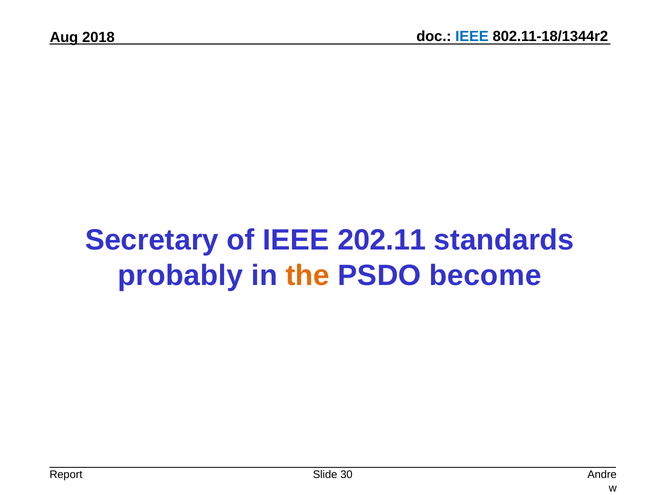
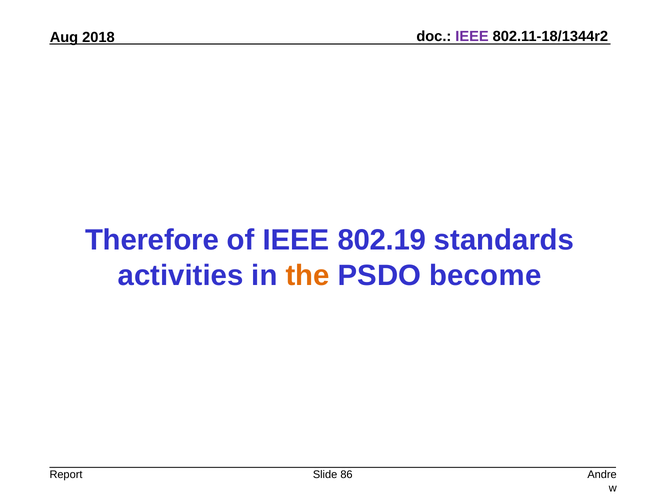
IEEE at (472, 36) colour: blue -> purple
Secretary: Secretary -> Therefore
202.11: 202.11 -> 802.19
probably: probably -> activities
30: 30 -> 86
